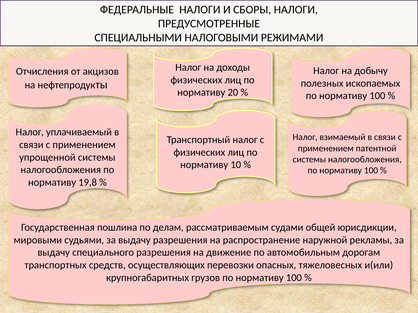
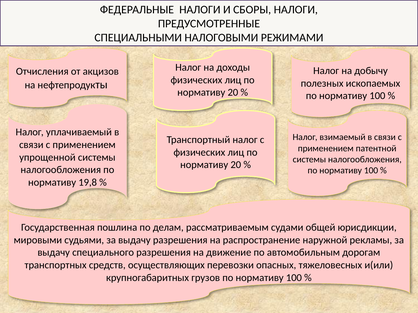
10 at (236, 165): 10 -> 20
